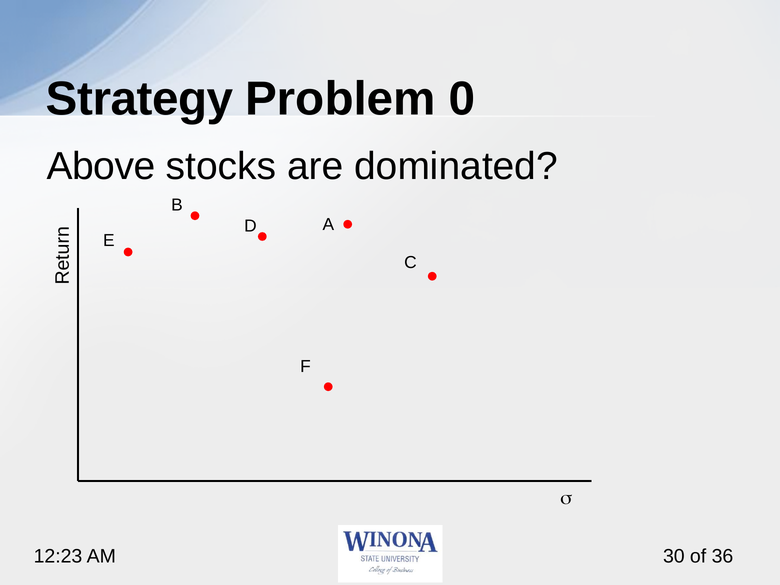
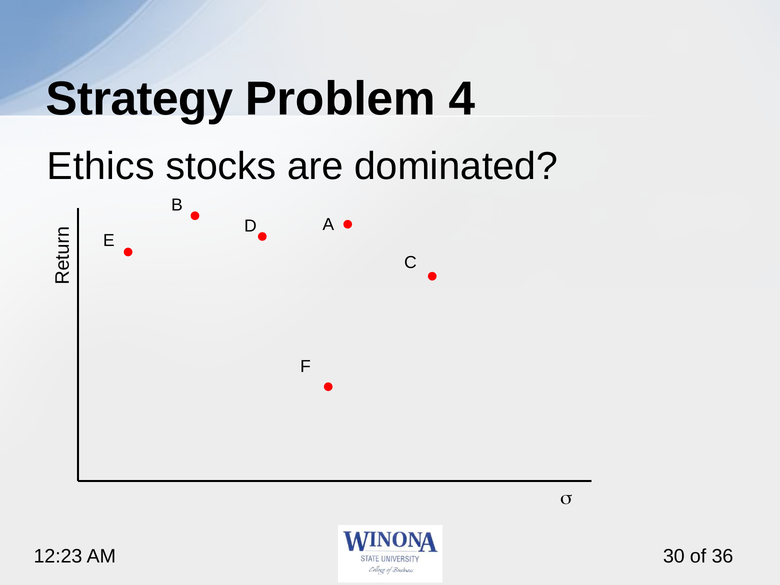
0: 0 -> 4
Above: Above -> Ethics
